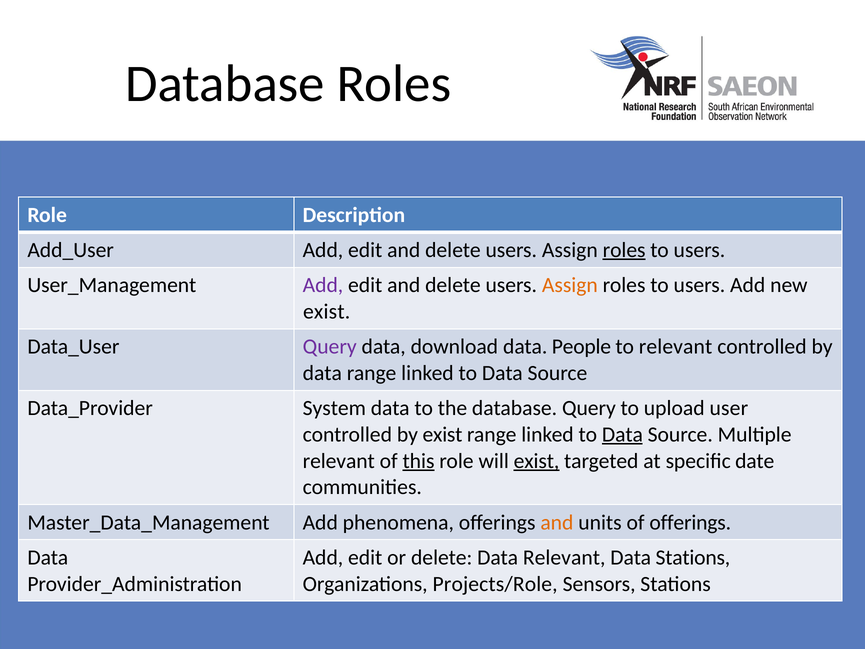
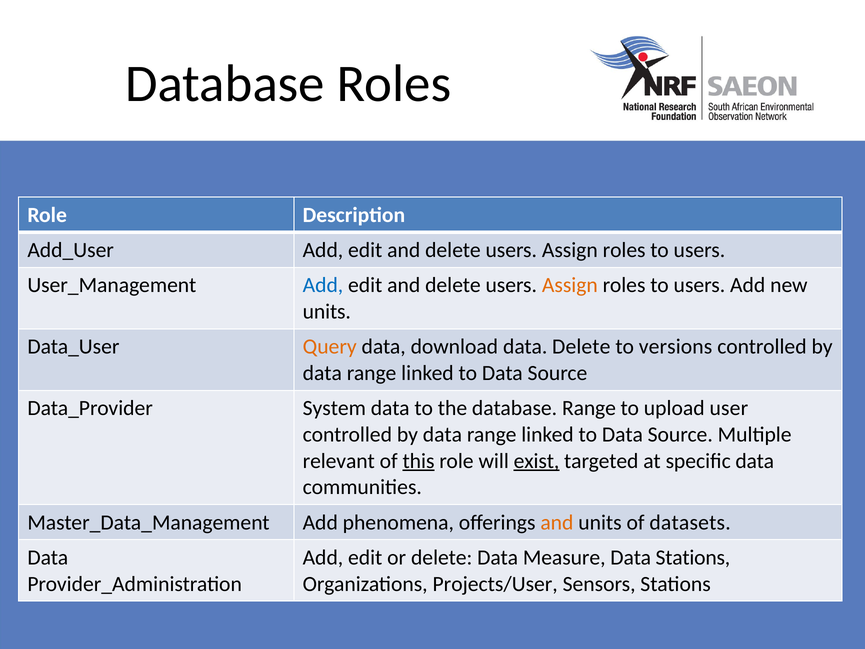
roles at (624, 250) underline: present -> none
Add at (323, 285) colour: purple -> blue
exist at (327, 311): exist -> units
Query at (330, 346) colour: purple -> orange
data People: People -> Delete
to relevant: relevant -> versions
database Query: Query -> Range
exist at (443, 434): exist -> data
Data at (622, 434) underline: present -> none
specific date: date -> data
of offerings: offerings -> datasets
Data Relevant: Relevant -> Measure
Projects/Role: Projects/Role -> Projects/User
